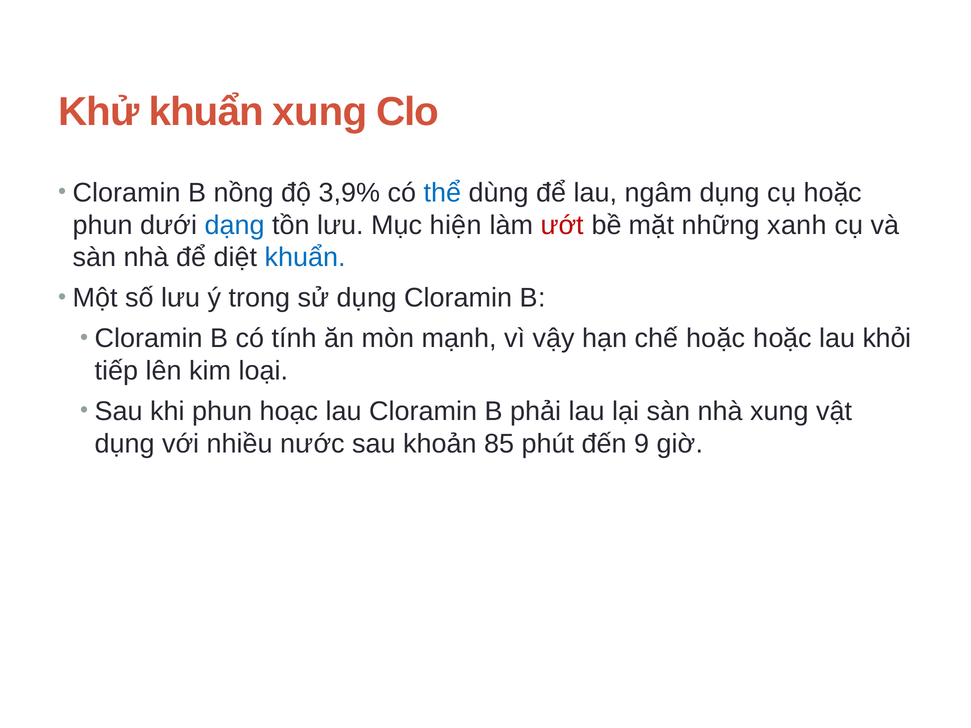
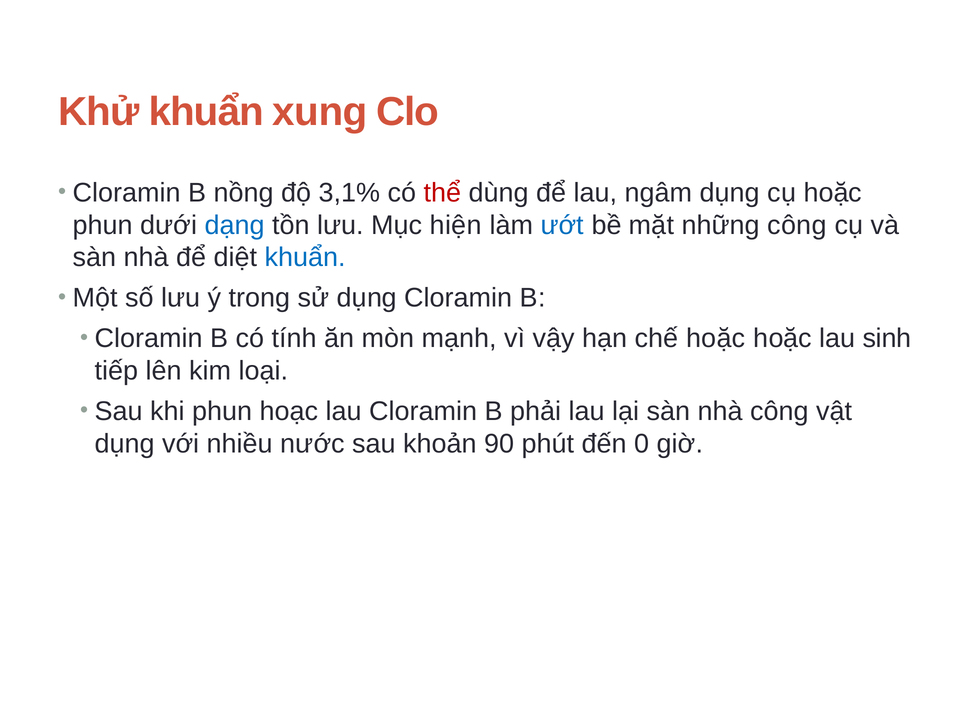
3,9%: 3,9% -> 3,1%
thể colour: blue -> red
ướt colour: red -> blue
những xanh: xanh -> công
khỏi: khỏi -> sinh
nhà xung: xung -> công
85: 85 -> 90
9: 9 -> 0
